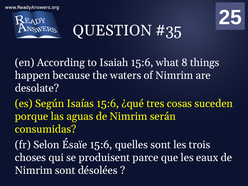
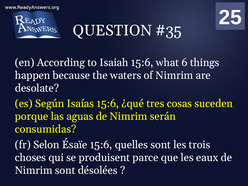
8: 8 -> 6
